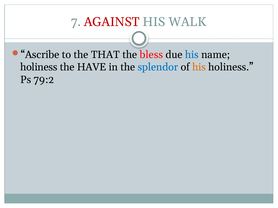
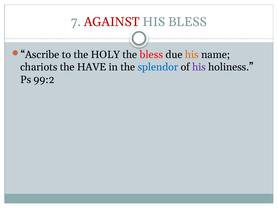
HIS WALK: WALK -> BLESS
THAT: THAT -> HOLY
his at (192, 55) colour: blue -> orange
holiness at (39, 67): holiness -> chariots
his at (199, 67) colour: orange -> purple
79:2: 79:2 -> 99:2
